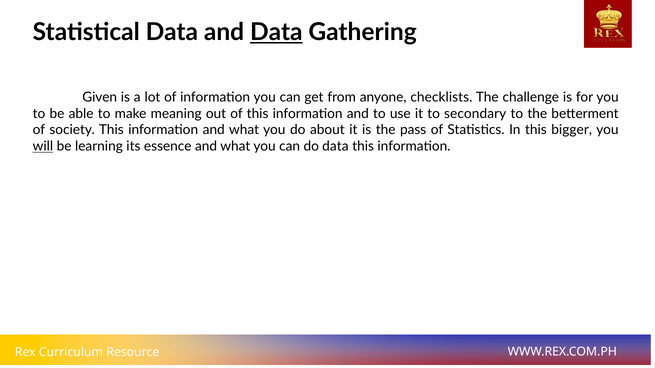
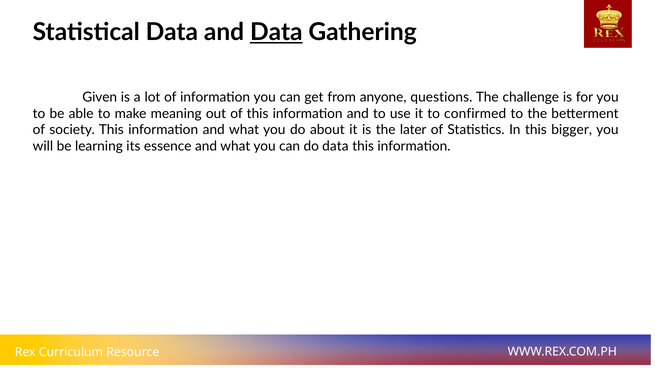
checklists: checklists -> questions
secondary: secondary -> confirmed
pass: pass -> later
will underline: present -> none
